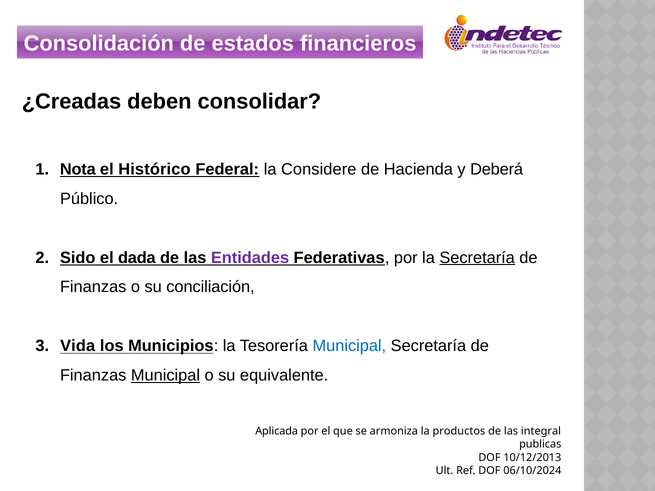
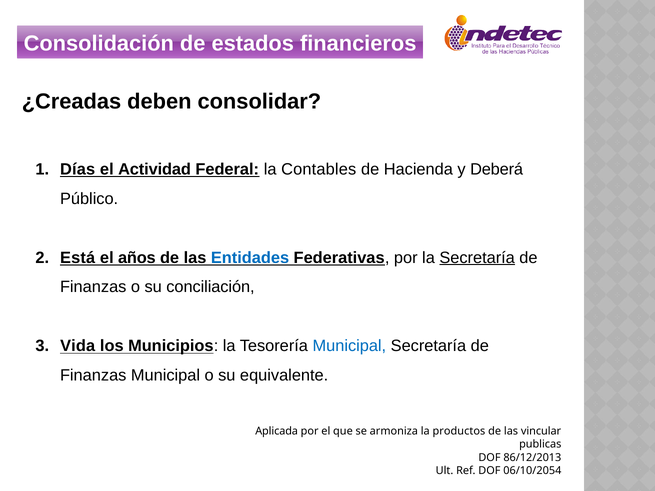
Nota: Nota -> Días
Histórico: Histórico -> Actividad
Considere: Considere -> Contables
Sido: Sido -> Está
dada: dada -> años
Entidades colour: purple -> blue
Municipal at (165, 376) underline: present -> none
integral: integral -> vincular
10/12/2013: 10/12/2013 -> 86/12/2013
06/10/2024: 06/10/2024 -> 06/10/2054
